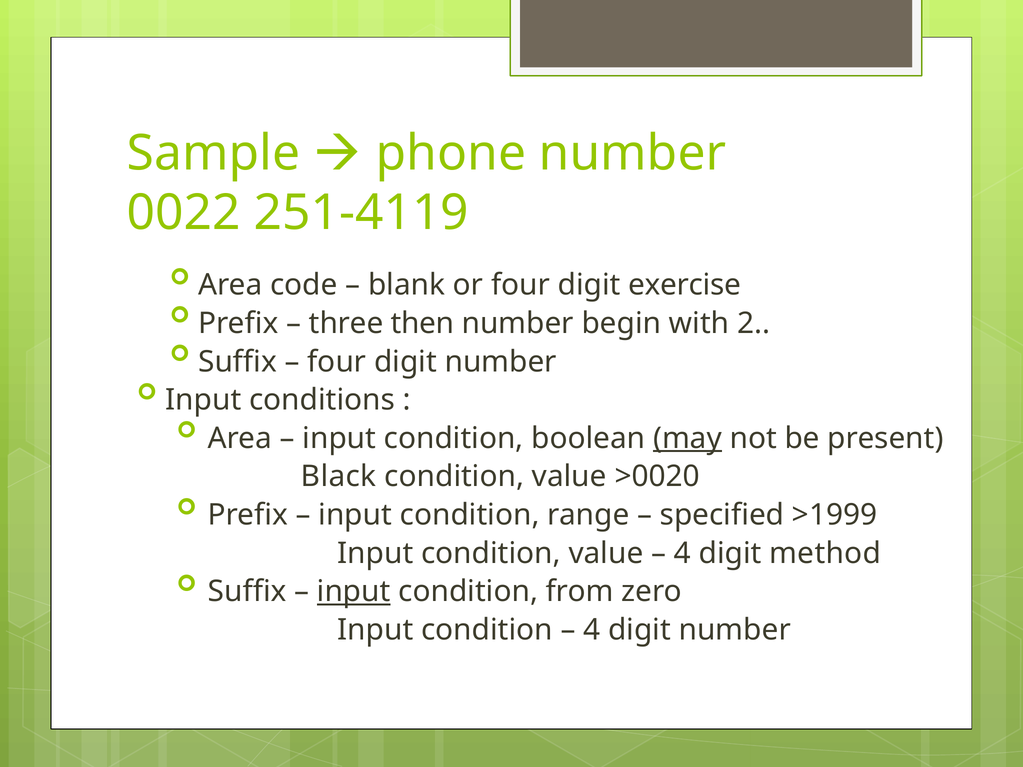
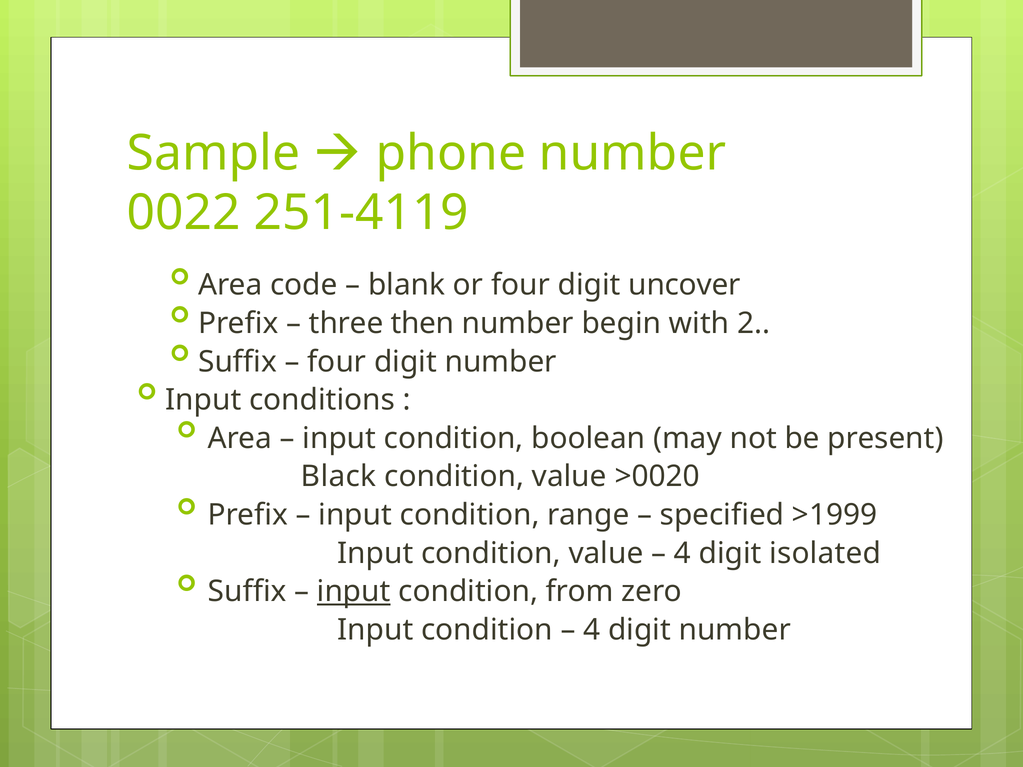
exercise: exercise -> uncover
may underline: present -> none
method: method -> isolated
